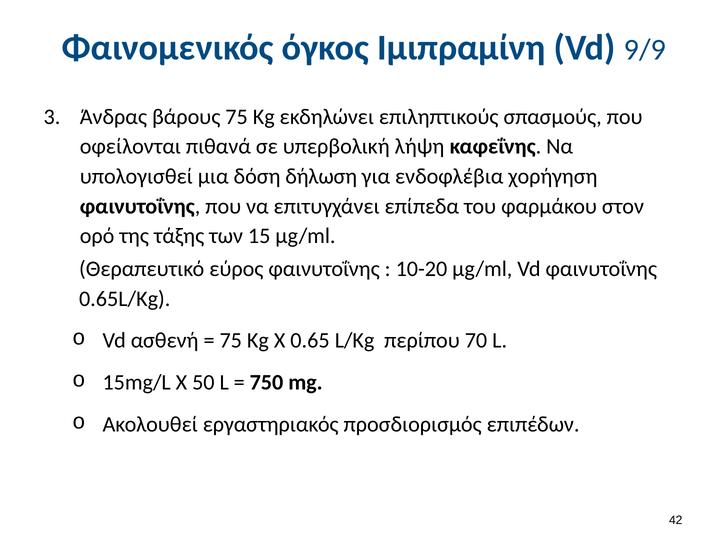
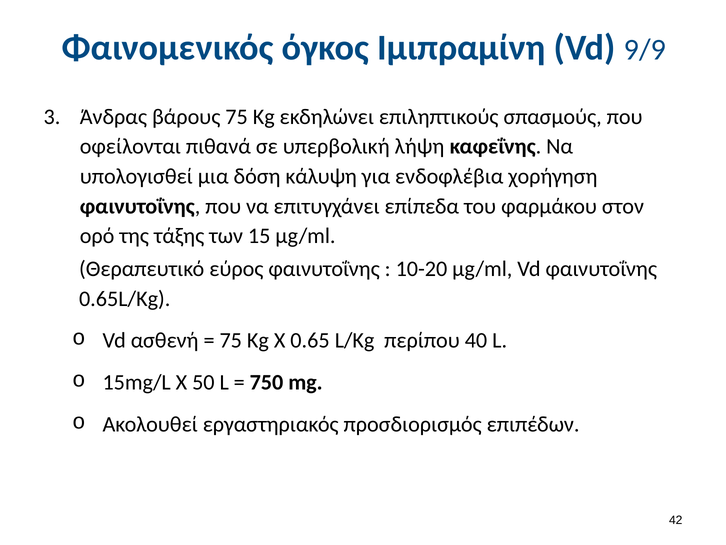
δήλωση: δήλωση -> κάλυψη
70: 70 -> 40
